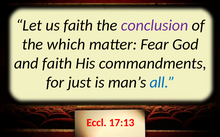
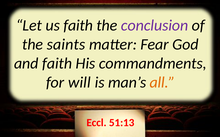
which: which -> saints
just: just -> will
all colour: blue -> orange
17:13: 17:13 -> 51:13
